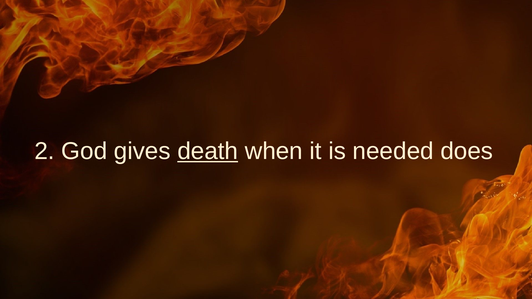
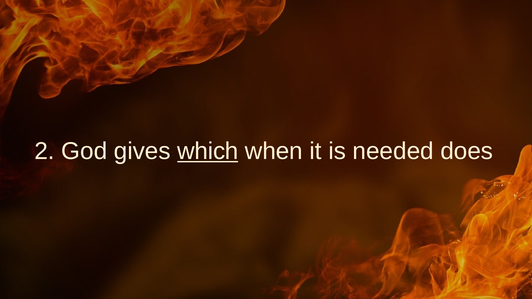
death: death -> which
